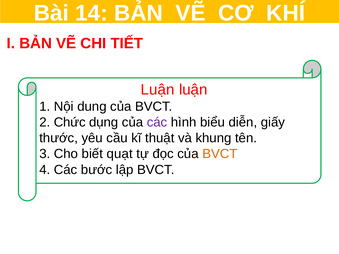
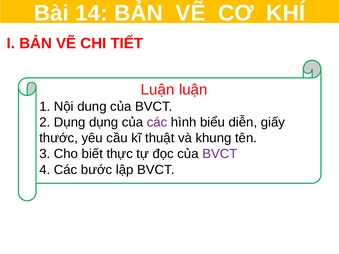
2 Chức: Chức -> Dụng
quạt: quạt -> thực
BVCT at (220, 154) colour: orange -> purple
